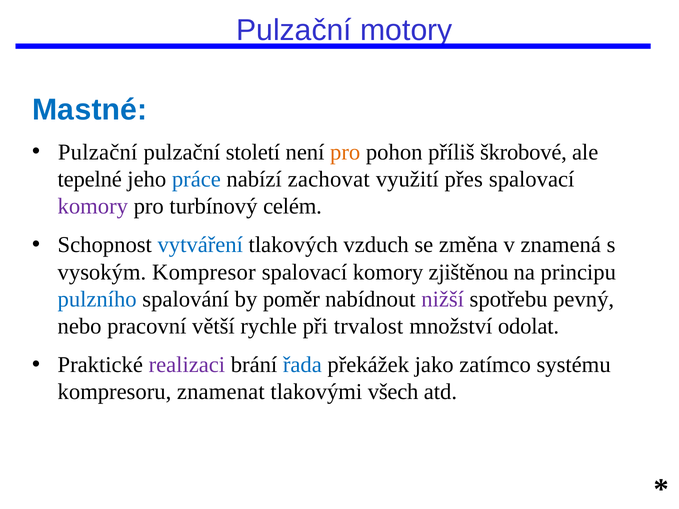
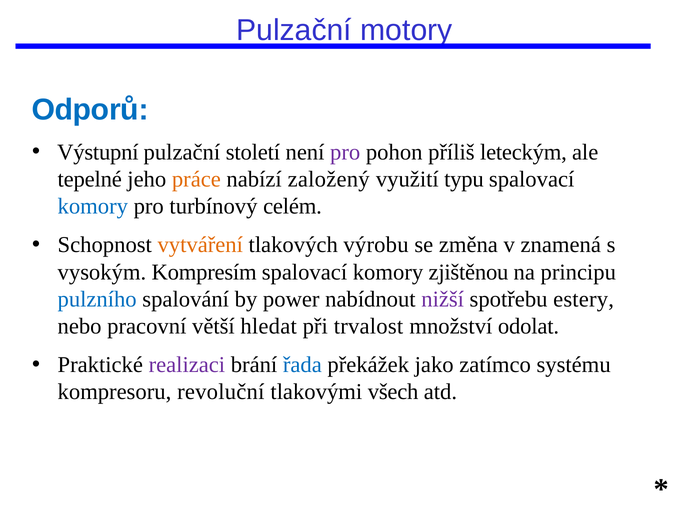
Mastné: Mastné -> Odporů
Pulzační at (98, 152): Pulzační -> Výstupní
pro at (345, 152) colour: orange -> purple
škrobové: škrobové -> leteckým
práce colour: blue -> orange
zachovat: zachovat -> založený
přes: přes -> typu
komory at (93, 207) colour: purple -> blue
vytváření colour: blue -> orange
vzduch: vzduch -> výrobu
Kompresor: Kompresor -> Kompresím
poměr: poměr -> power
pevný: pevný -> estery
rychle: rychle -> hledat
znamenat: znamenat -> revoluční
